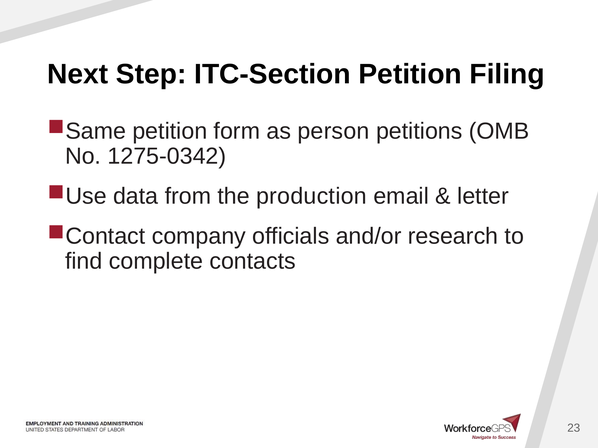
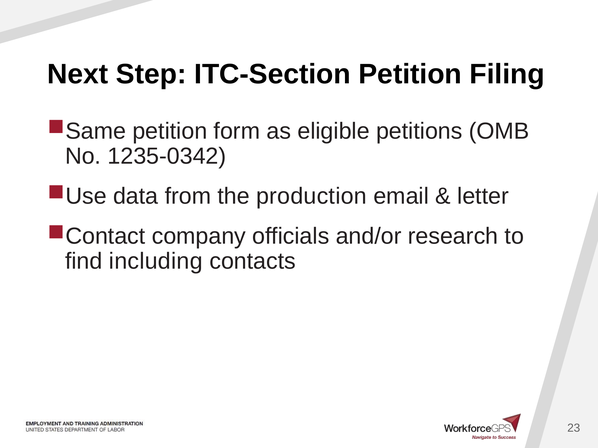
person: person -> eligible
1275-0342: 1275-0342 -> 1235-0342
complete: complete -> including
